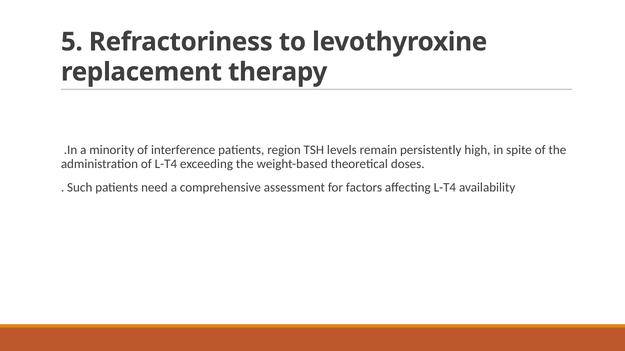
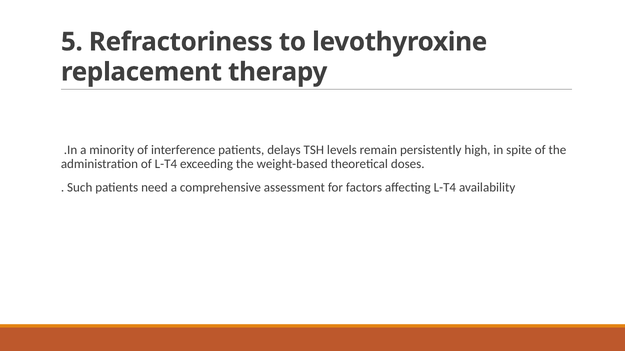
region: region -> delays
